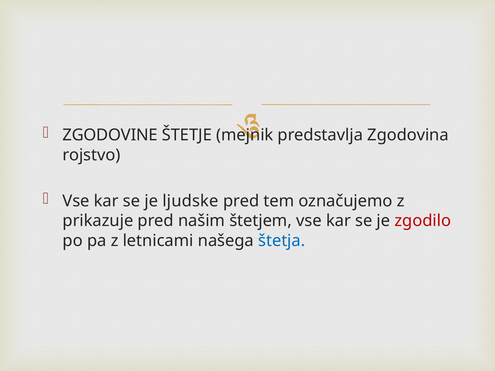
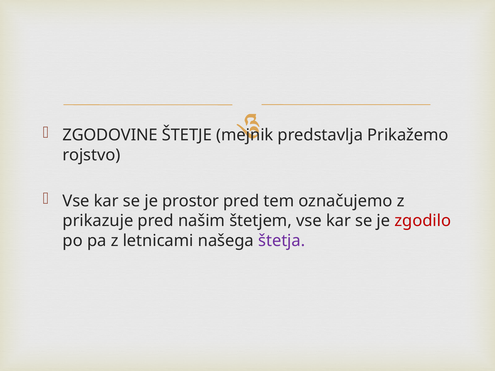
Zgodovina: Zgodovina -> Prikažemo
ljudske: ljudske -> prostor
štetja colour: blue -> purple
